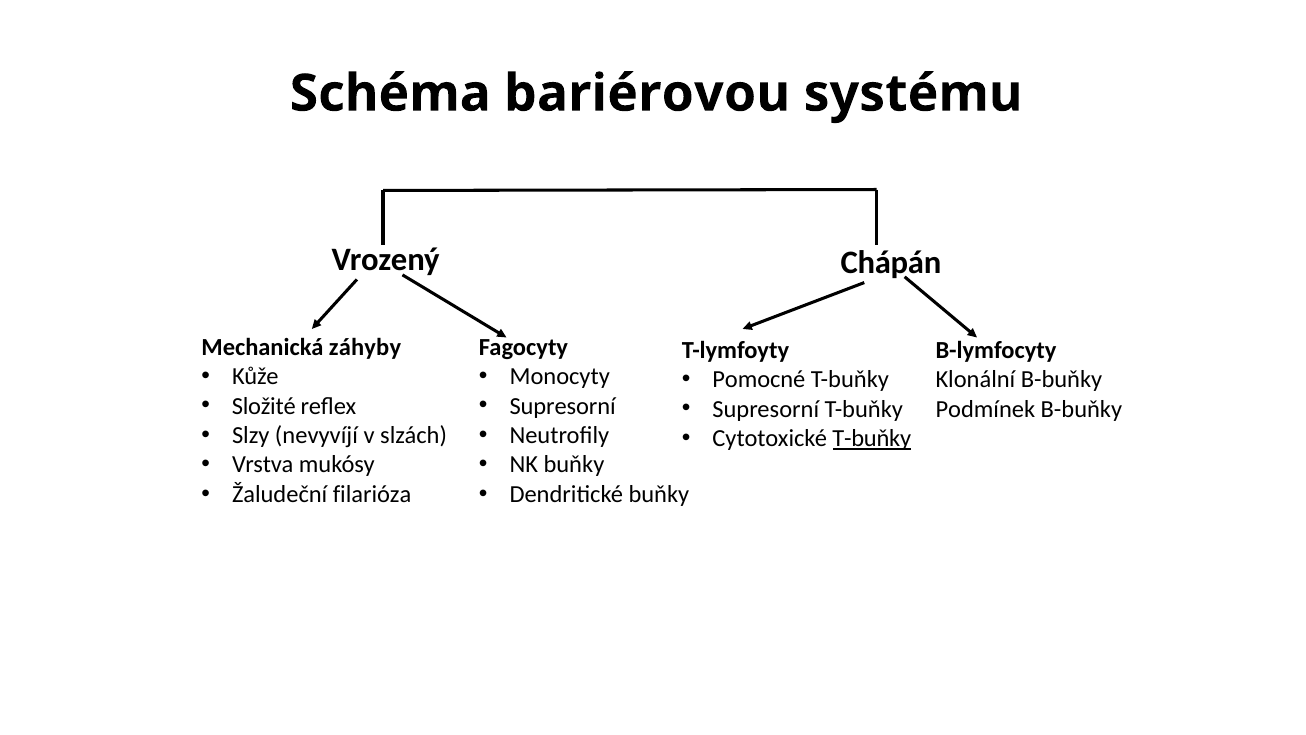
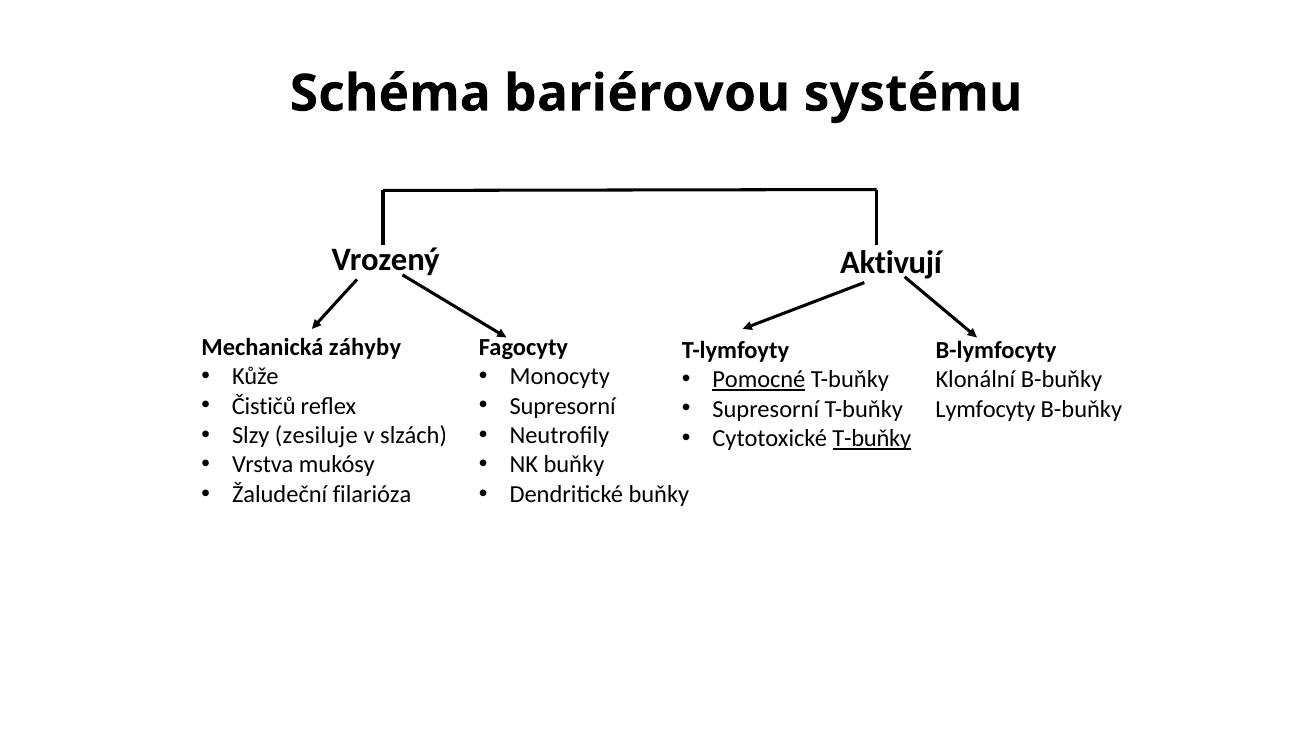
Chápán: Chápán -> Aktivují
Pomocné underline: none -> present
Složité: Složité -> Čističů
Podmínek: Podmínek -> Lymfocyty
nevyvíjí: nevyvíjí -> zesiluje
